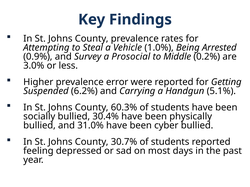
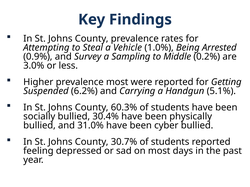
Prosocial: Prosocial -> Sampling
prevalence error: error -> most
